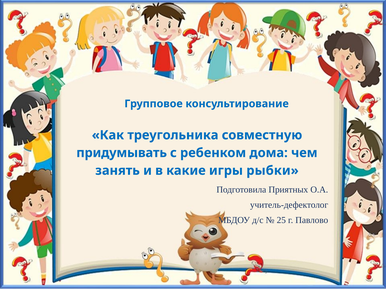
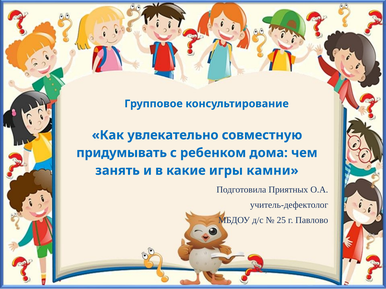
треугольника: треугольника -> увлекательно
рыбки: рыбки -> камни
